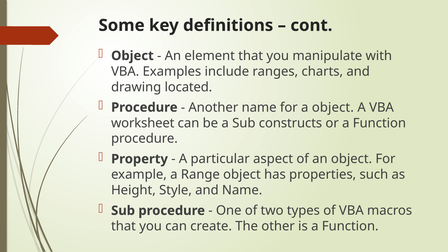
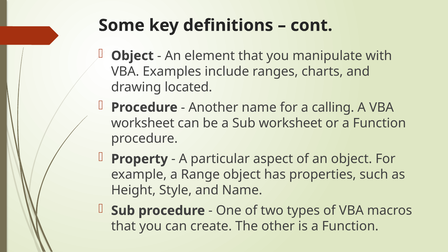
a object: object -> calling
Sub constructs: constructs -> worksheet
